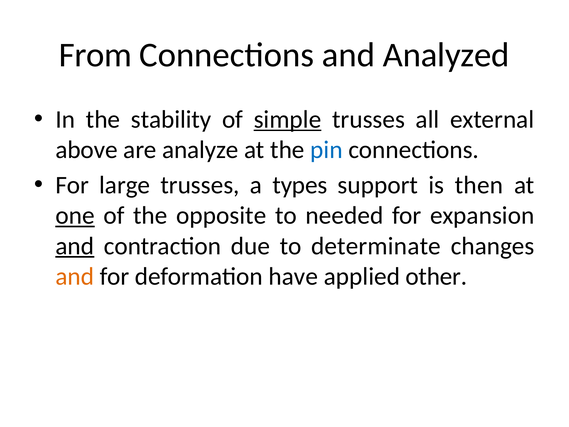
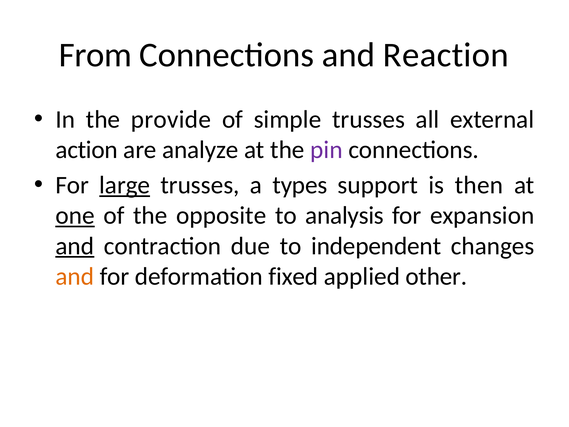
Analyzed: Analyzed -> Reaction
stability: stability -> provide
simple underline: present -> none
above: above -> action
pin colour: blue -> purple
large underline: none -> present
needed: needed -> analysis
determinate: determinate -> independent
have: have -> fixed
